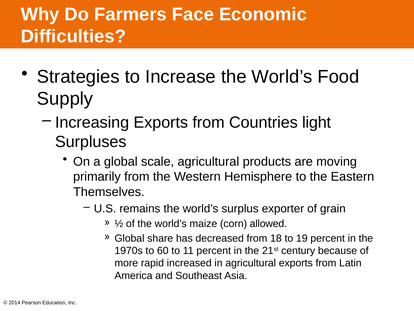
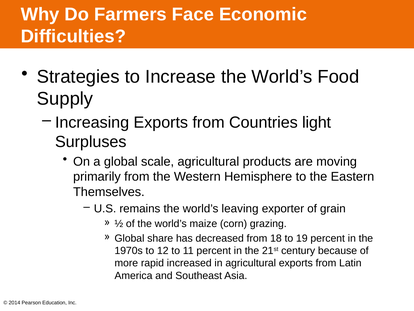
surplus: surplus -> leaving
allowed: allowed -> grazing
60: 60 -> 12
